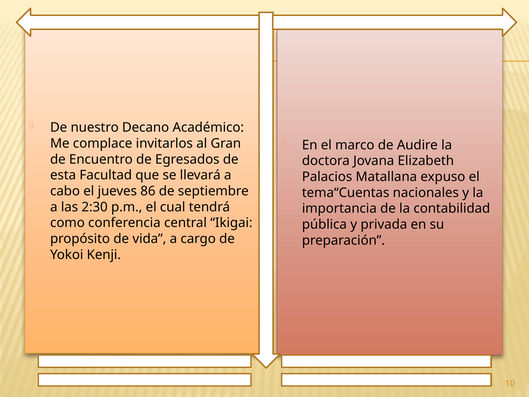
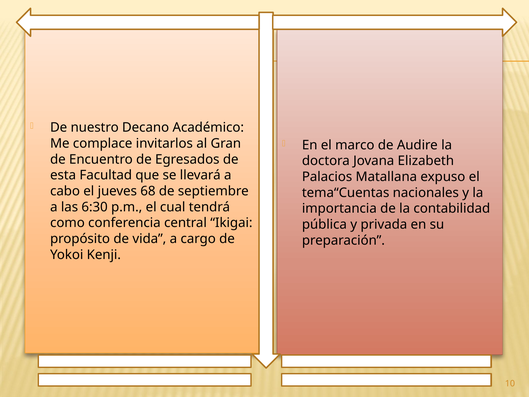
86: 86 -> 68
2:30: 2:30 -> 6:30
